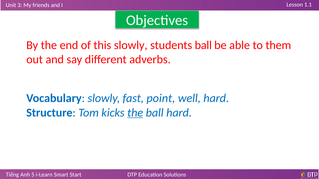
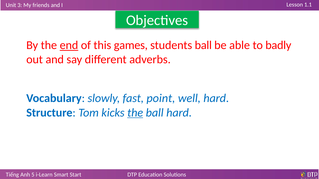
end underline: none -> present
this slowly: slowly -> games
them: them -> badly
